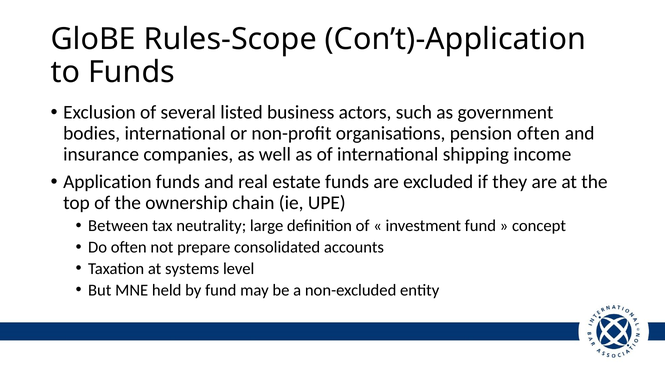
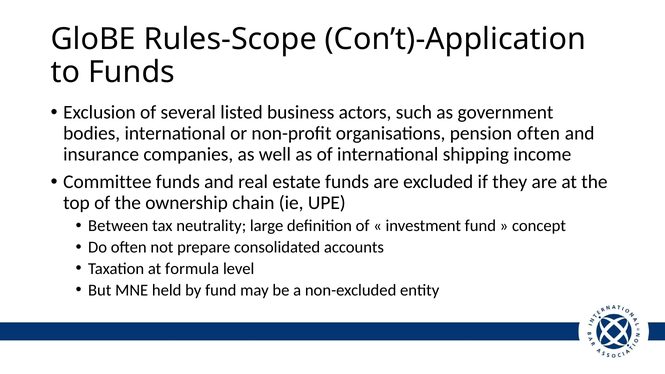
Application: Application -> Committee
systems: systems -> formula
